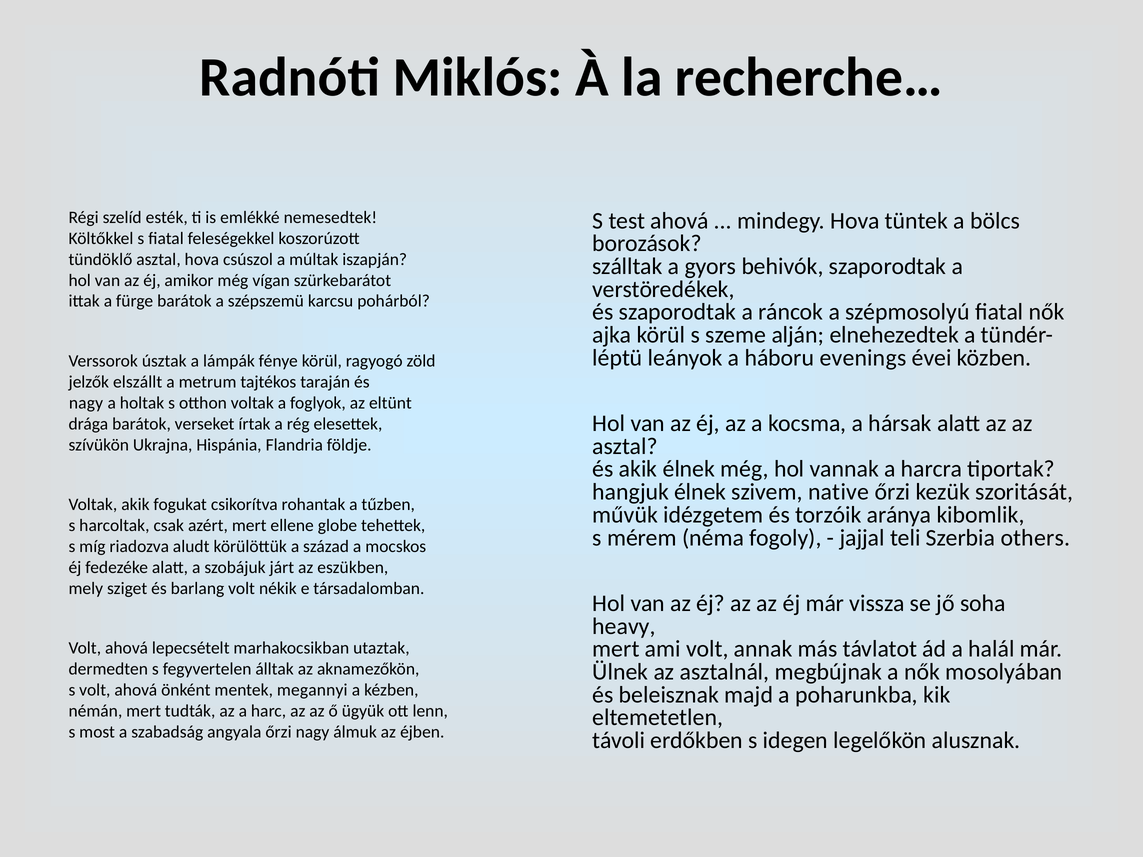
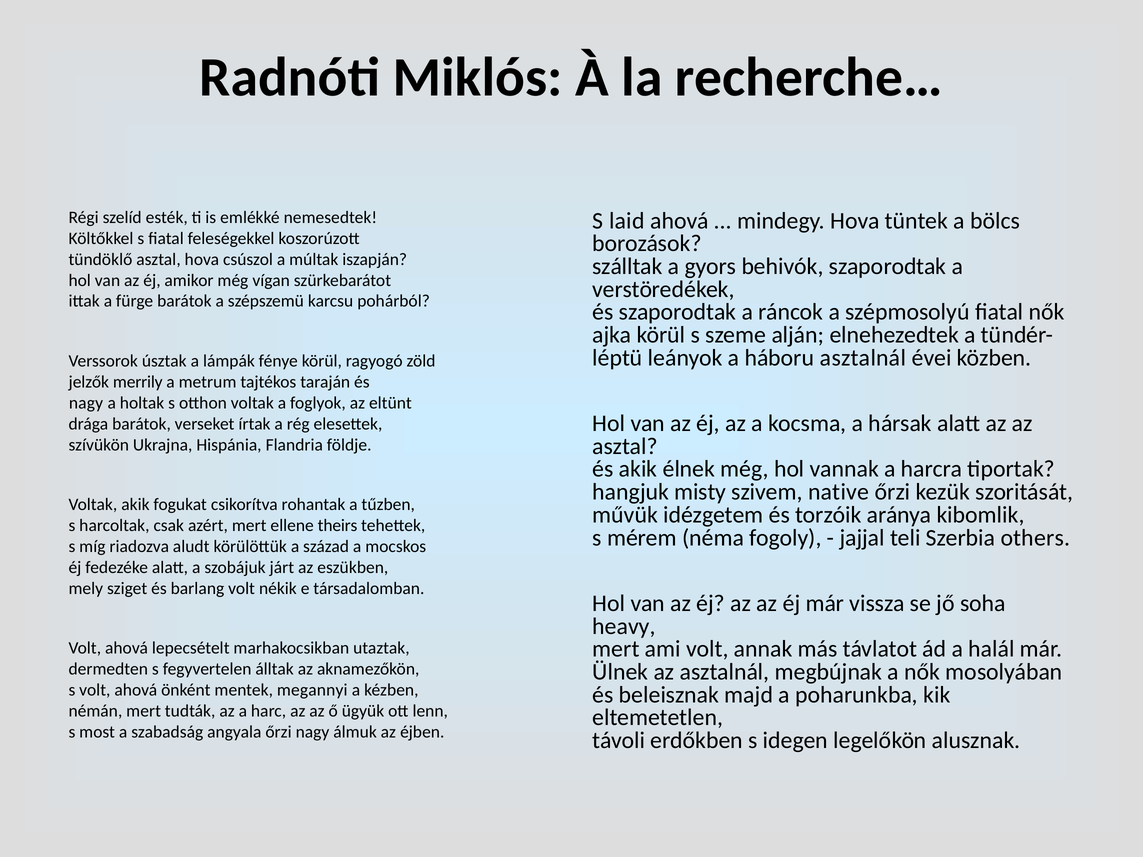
test: test -> laid
háboru evenings: evenings -> asztalnál
elszállt: elszállt -> merrily
hangjuk élnek: élnek -> misty
globe: globe -> theirs
